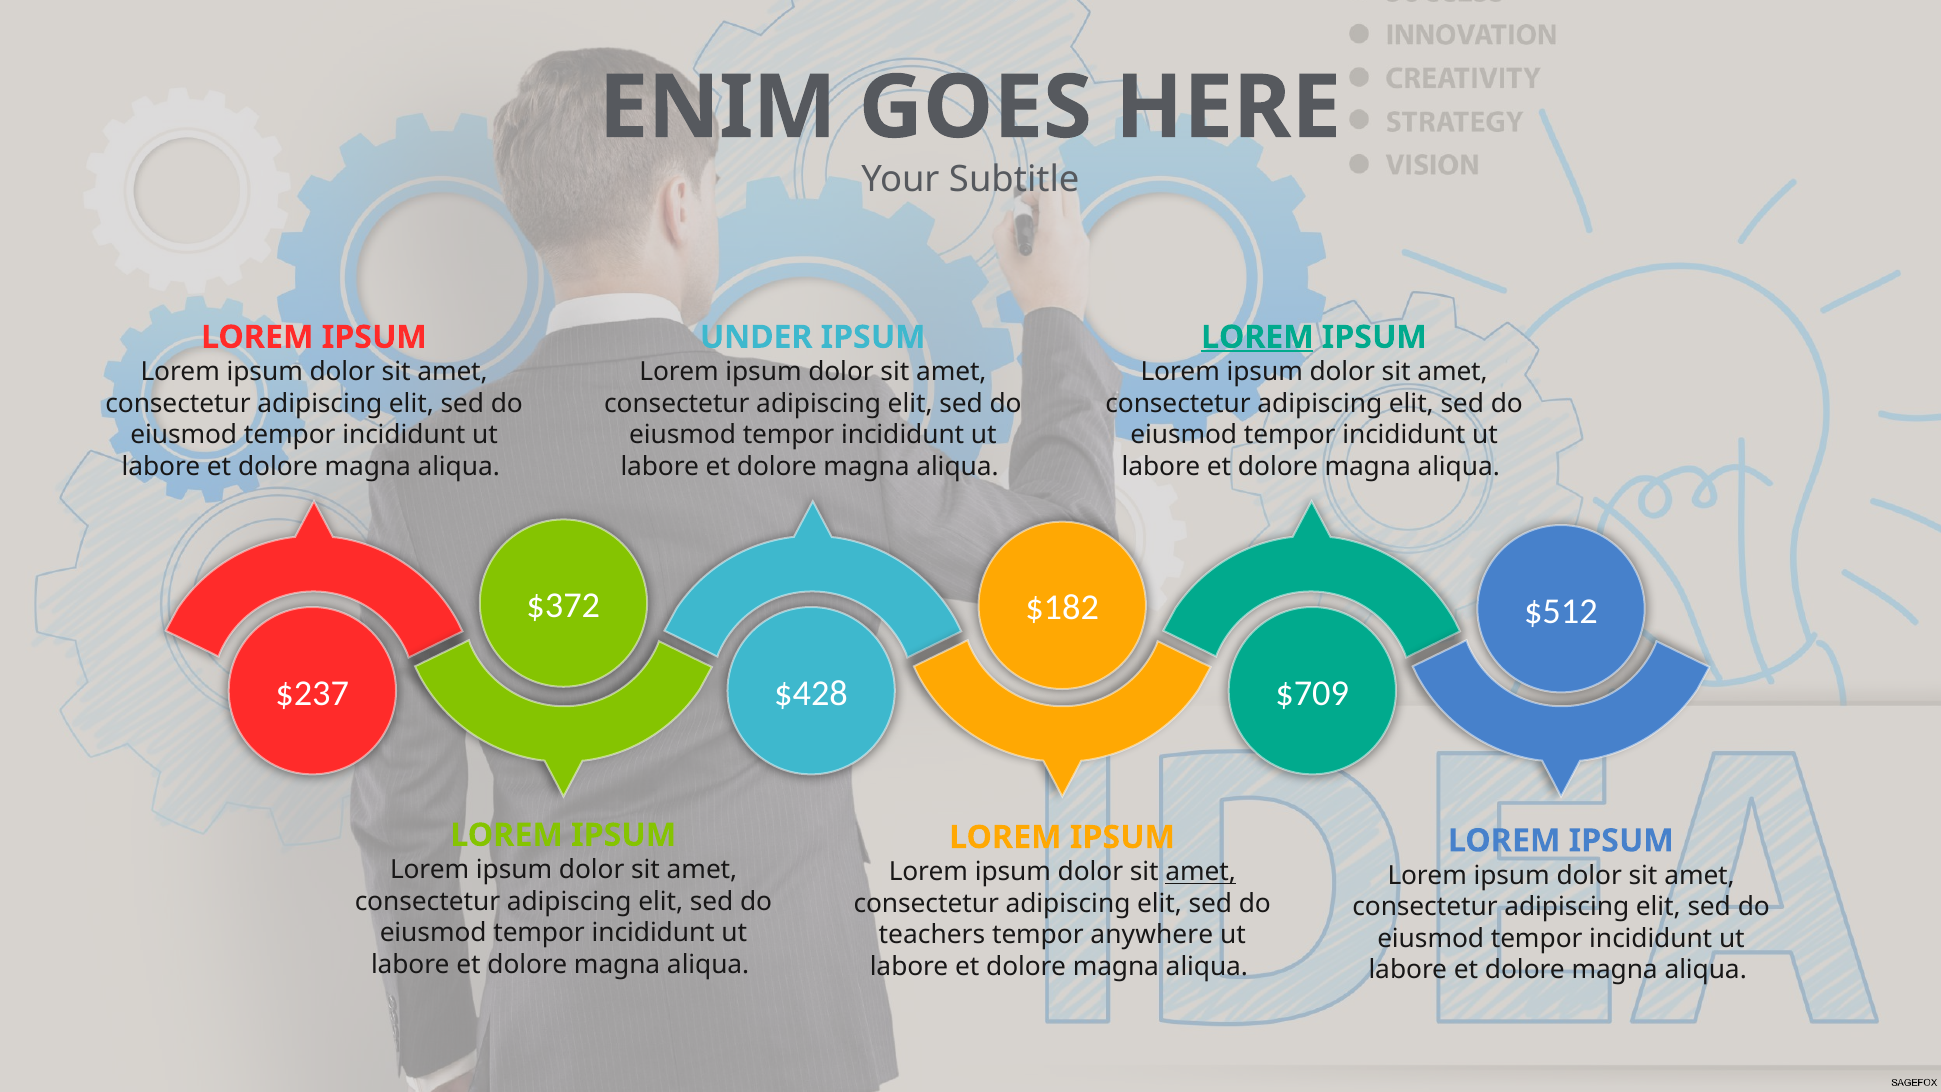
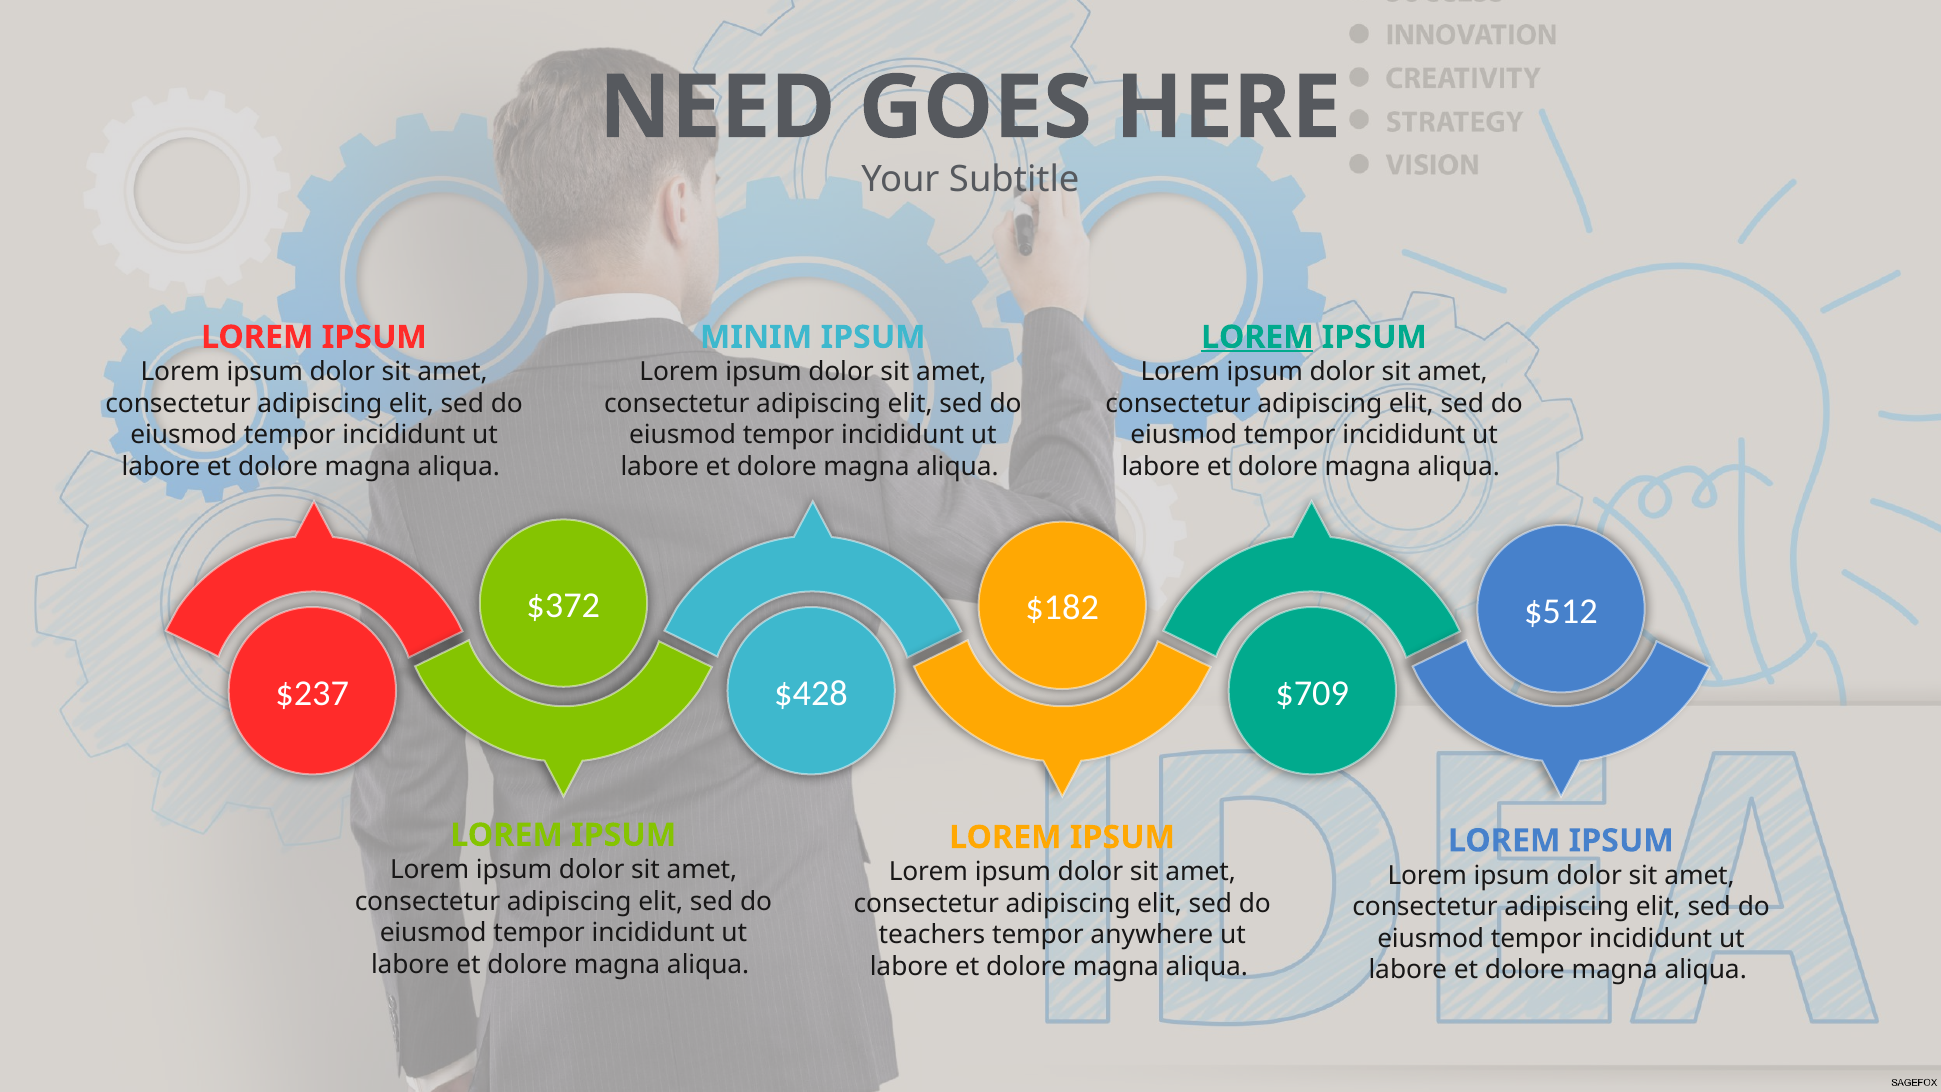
ENIM: ENIM -> NEED
UNDER: UNDER -> MINIM
amet at (1201, 872) underline: present -> none
